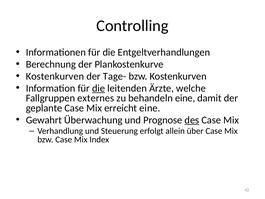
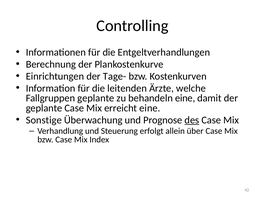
Kostenkurven at (55, 76): Kostenkurven -> Einrichtungen
die at (99, 88) underline: present -> none
Fallgruppen externes: externes -> geplante
Gewahrt: Gewahrt -> Sonstige
